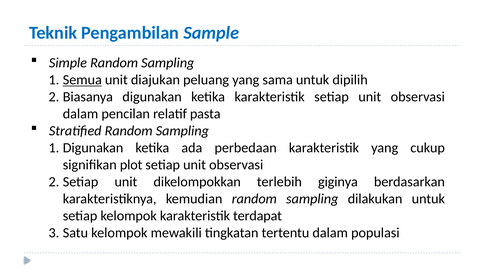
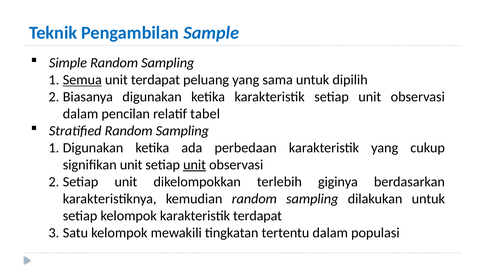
unit diajukan: diajukan -> terdapat
pasta: pasta -> tabel
signifikan plot: plot -> unit
unit at (195, 165) underline: none -> present
